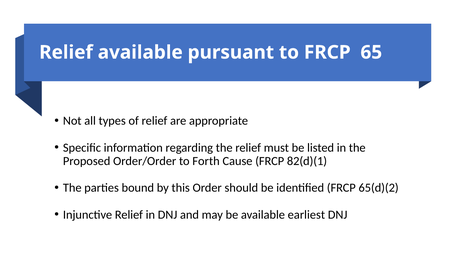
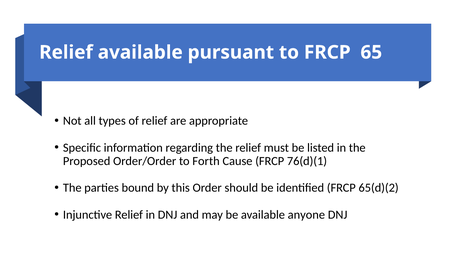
82(d)(1: 82(d)(1 -> 76(d)(1
earliest: earliest -> anyone
